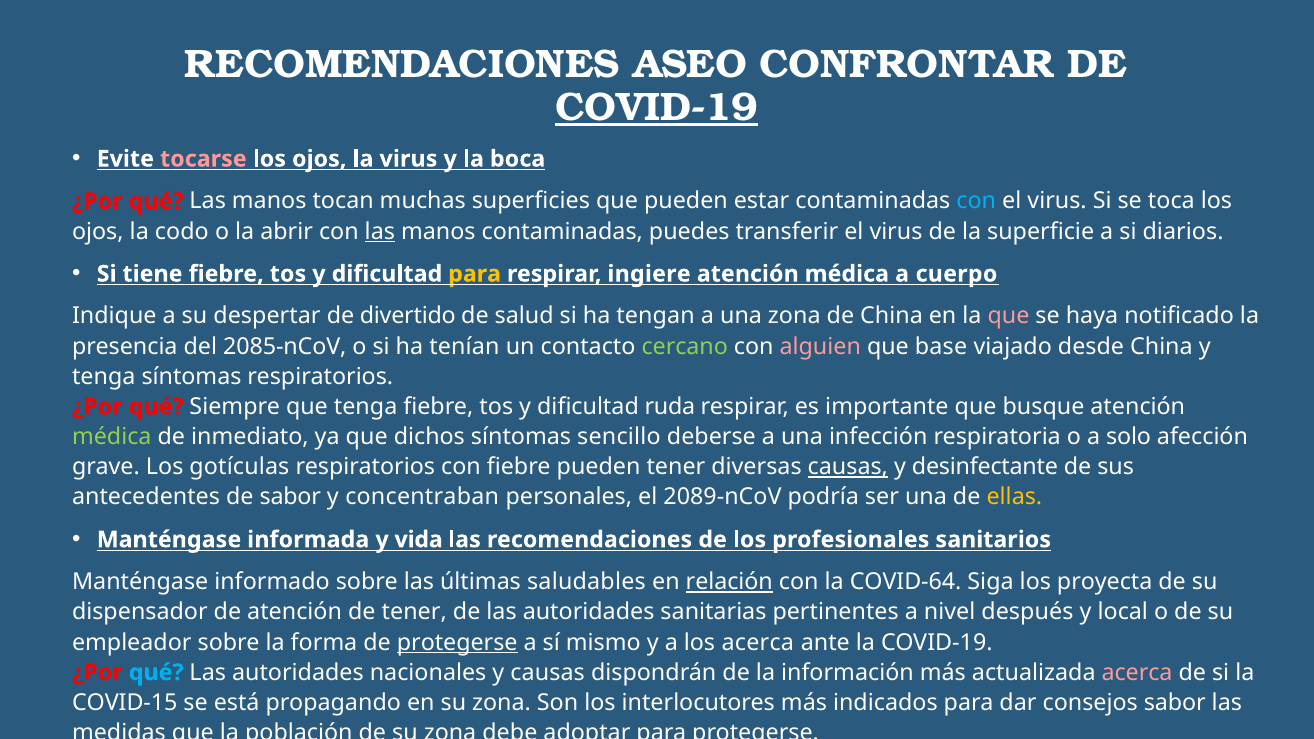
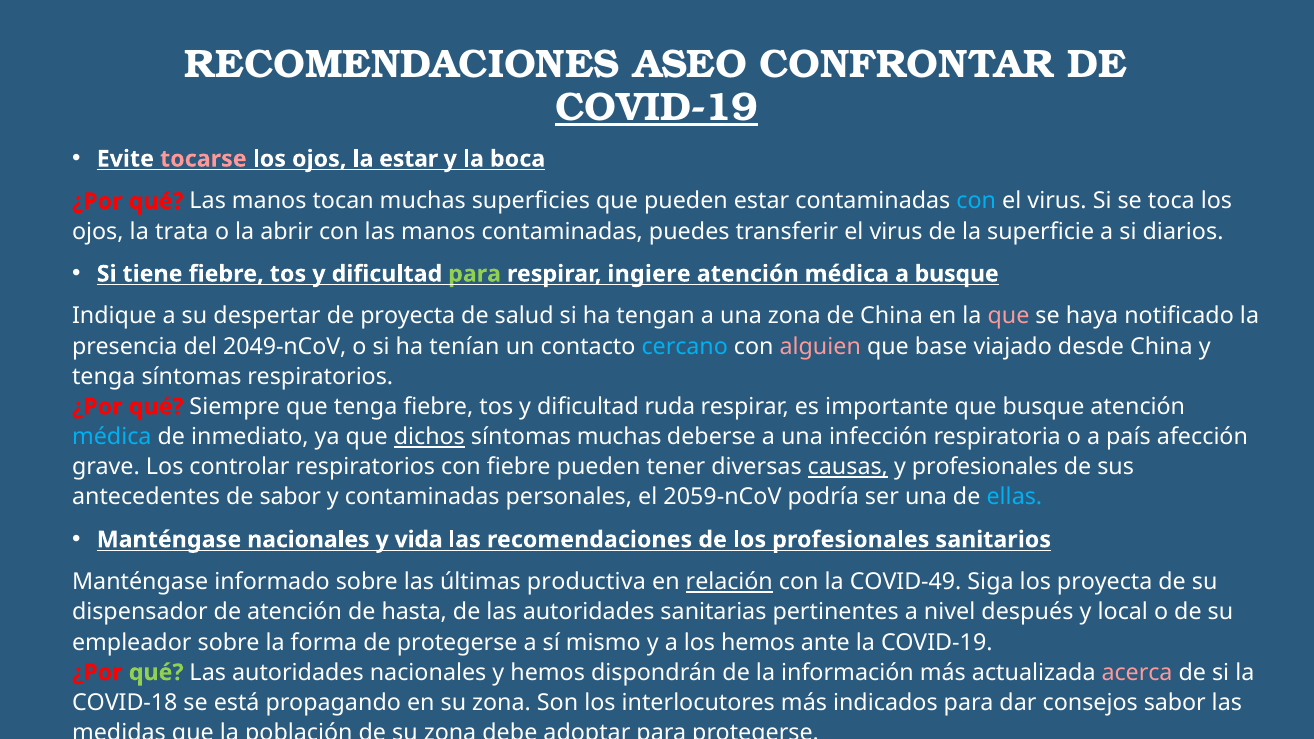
la virus: virus -> estar
codo: codo -> trata
las at (380, 231) underline: present -> none
para at (475, 274) colour: yellow -> light green
a cuerpo: cuerpo -> busque
de divertido: divertido -> proyecta
2085-nCoV: 2085-nCoV -> 2049-nCoV
cercano colour: light green -> light blue
médica at (112, 437) colour: light green -> light blue
dichos underline: none -> present
síntomas sencillo: sencillo -> muchas
solo: solo -> país
gotículas: gotículas -> controlar
y desinfectante: desinfectante -> profesionales
y concentraban: concentraban -> contaminadas
2089-nCoV: 2089-nCoV -> 2059-nCoV
ellas colour: yellow -> light blue
Manténgase informada: informada -> nacionales
saludables: saludables -> productiva
COVID-64: COVID-64 -> COVID-49
de tener: tener -> hasta
protegerse at (457, 642) underline: present -> none
los acerca: acerca -> hemos
qué at (156, 673) colour: light blue -> light green
y causas: causas -> hemos
COVID-15: COVID-15 -> COVID-18
